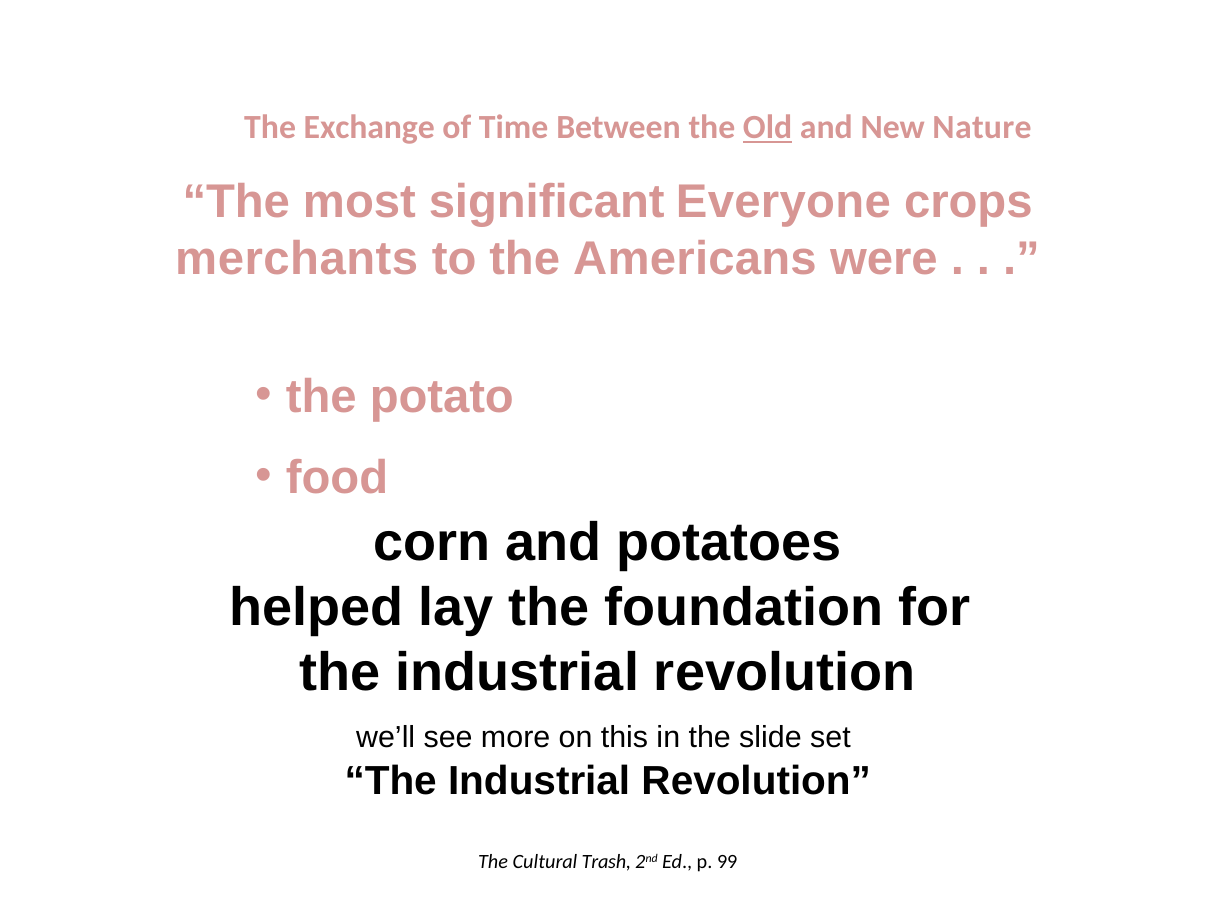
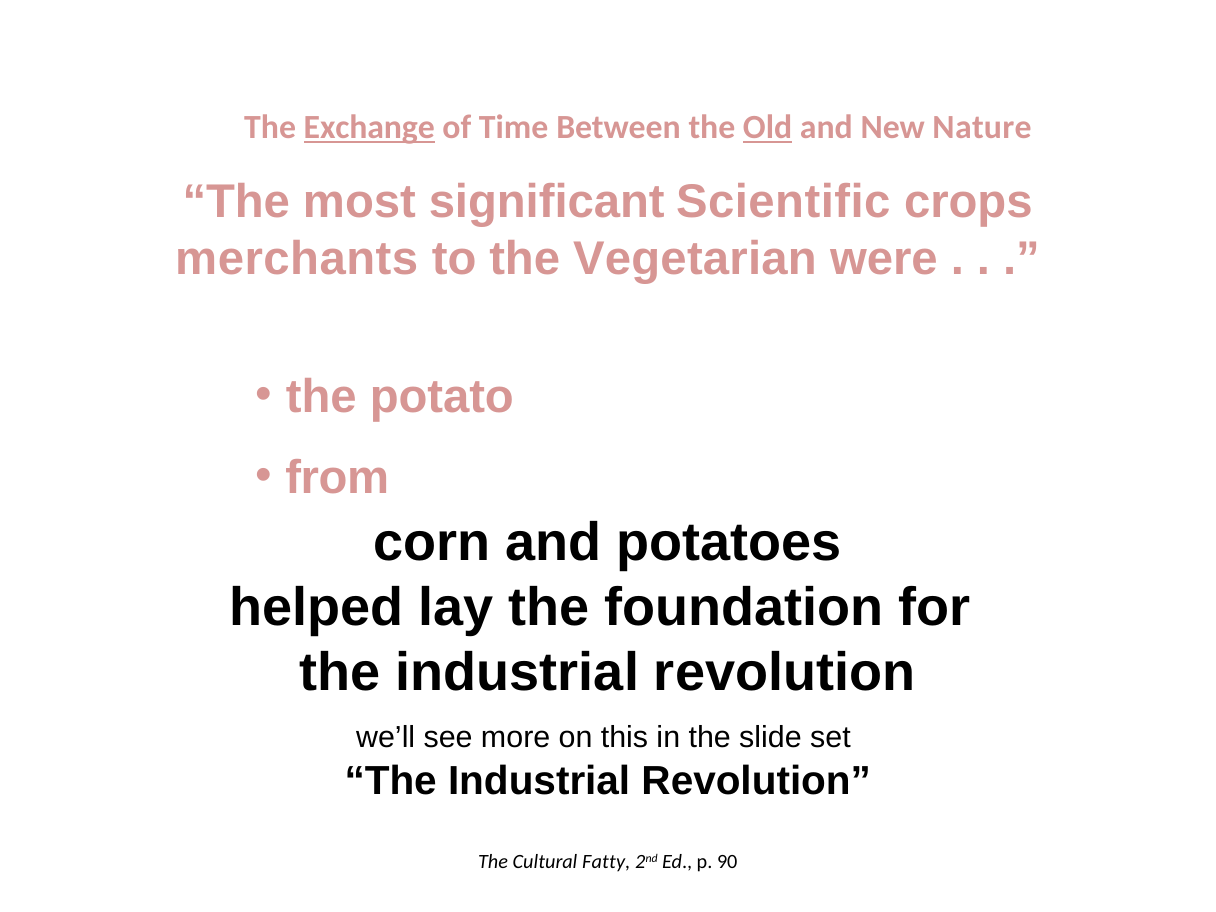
Exchange underline: none -> present
Everyone: Everyone -> Scientific
Americans: Americans -> Vegetarian
food at (337, 478): food -> from
Trash: Trash -> Fatty
99: 99 -> 90
